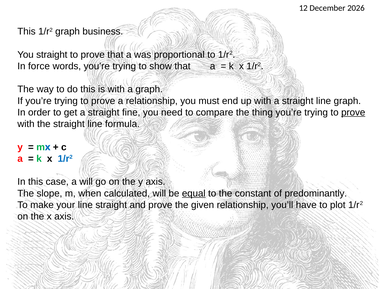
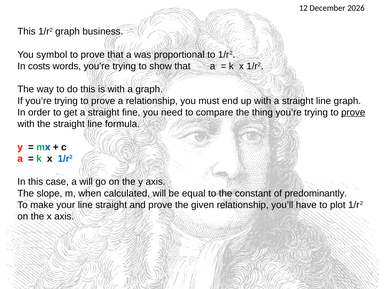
You straight: straight -> symbol
force: force -> costs
equal underline: present -> none
